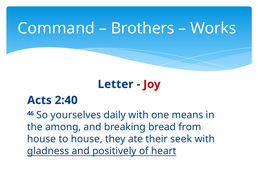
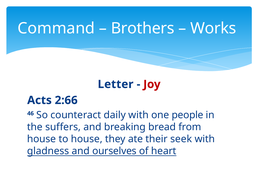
2:40: 2:40 -> 2:66
yourselves: yourselves -> counteract
means: means -> people
among: among -> suffers
positively: positively -> ourselves
